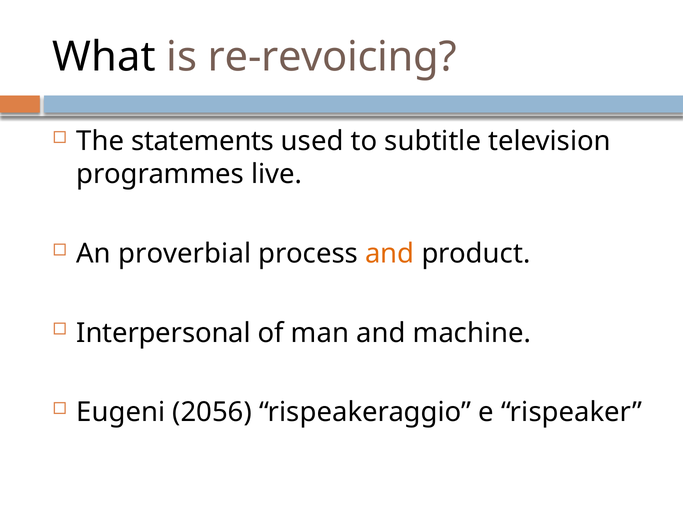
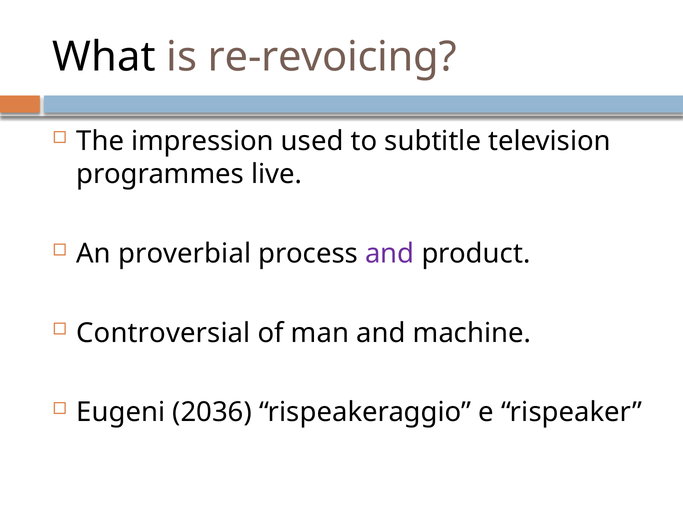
statements: statements -> impression
and at (390, 254) colour: orange -> purple
Interpersonal: Interpersonal -> Controversial
2056: 2056 -> 2036
